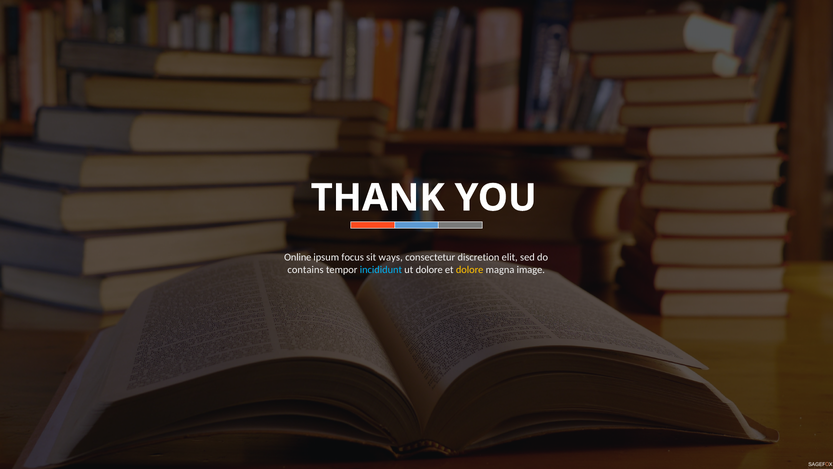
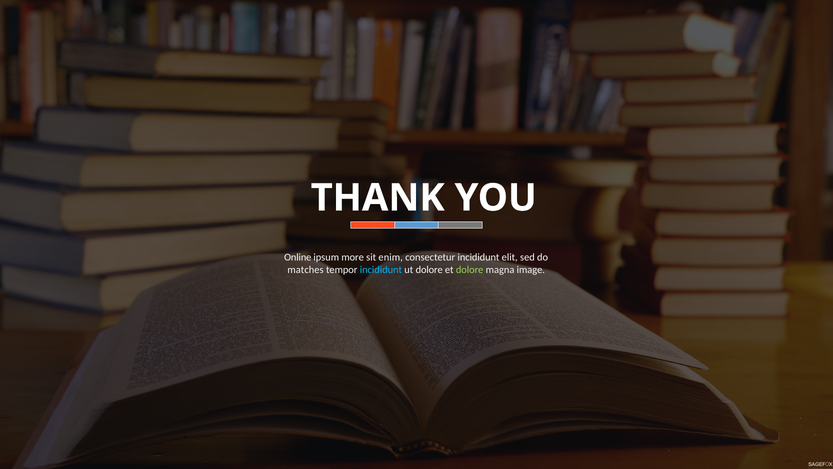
focus: focus -> more
ways: ways -> enim
consectetur discretion: discretion -> incididunt
contains: contains -> matches
dolore at (470, 270) colour: yellow -> light green
